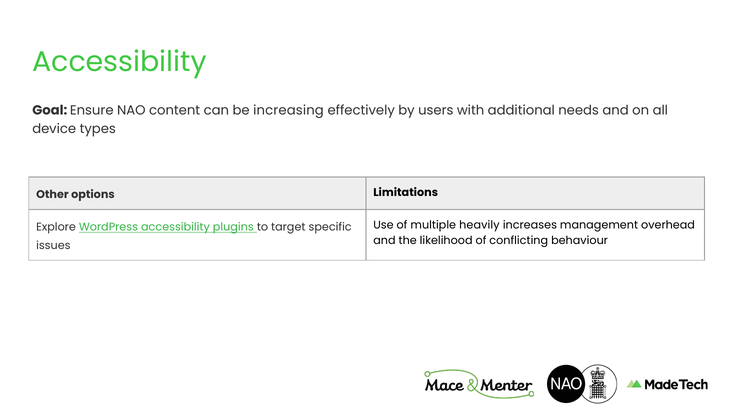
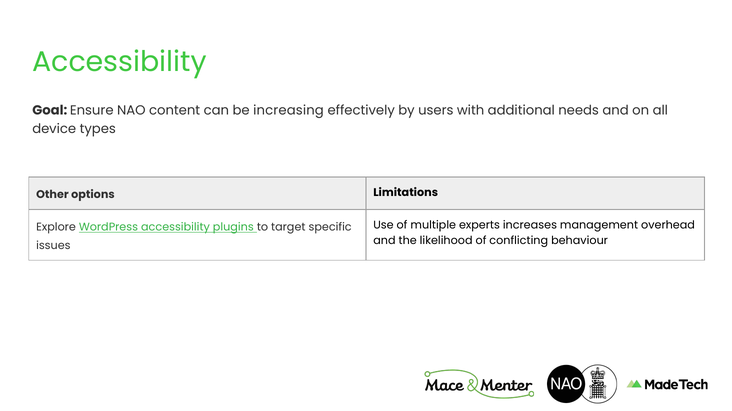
heavily: heavily -> experts
